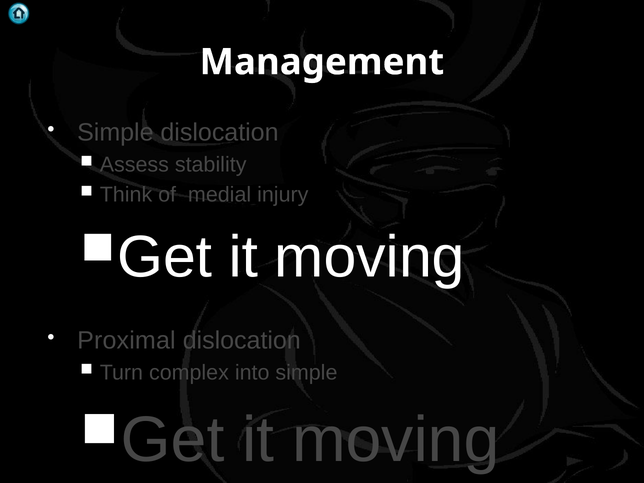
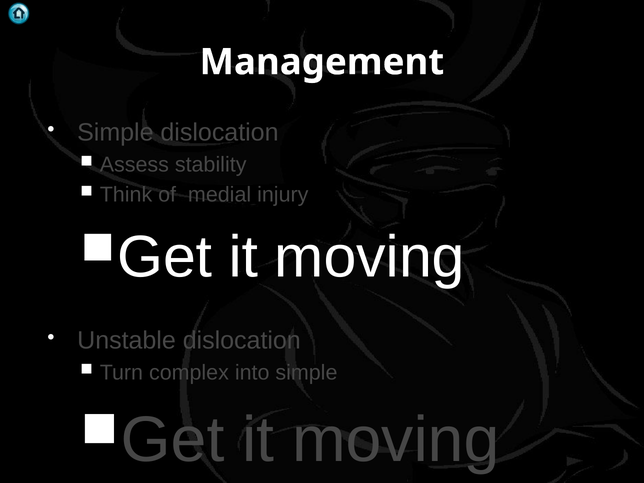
Proximal: Proximal -> Unstable
